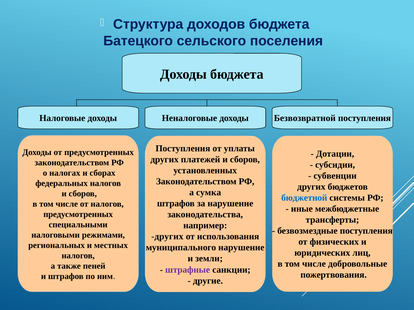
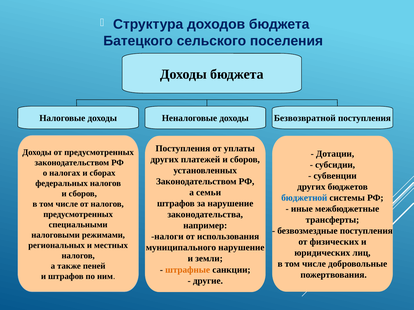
сумка: сумка -> семьи
других at (167, 237): других -> налоги
штрафные colour: purple -> orange
